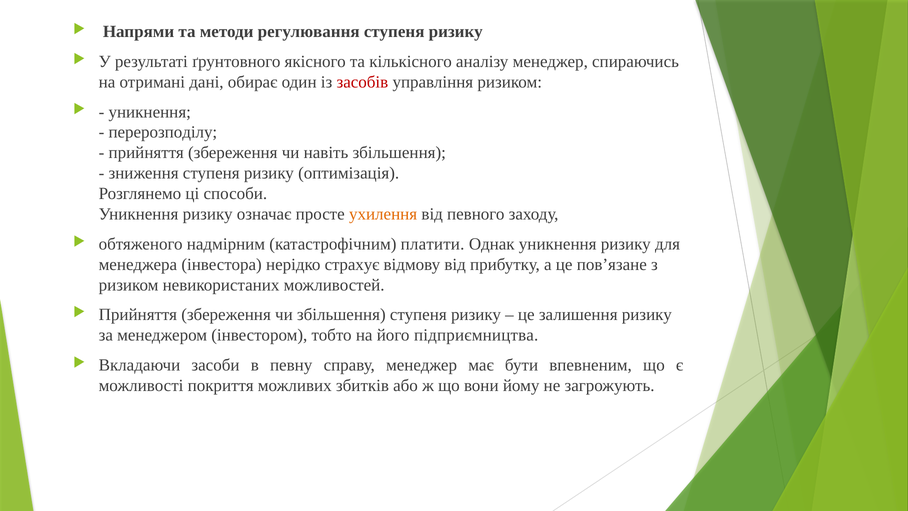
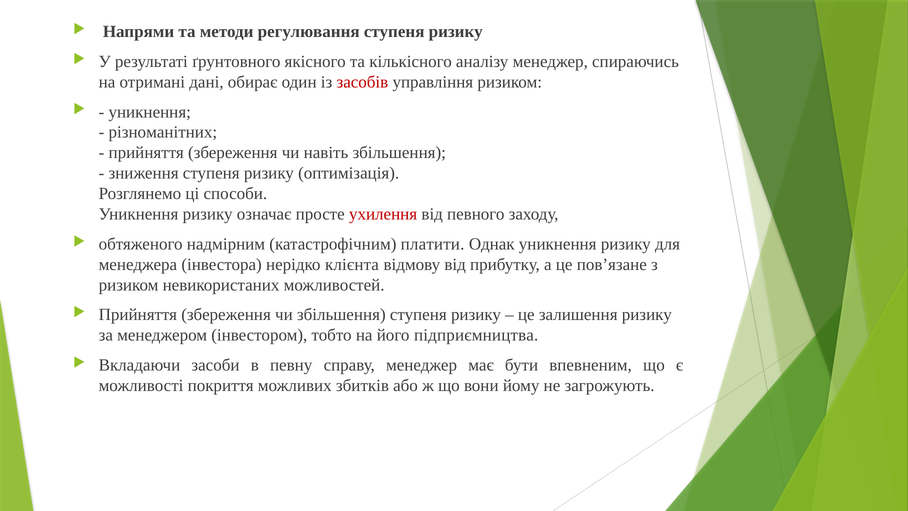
перерозподілу: перерозподілу -> різноманітних
ухилення colour: orange -> red
страхує: страхує -> клієнта
